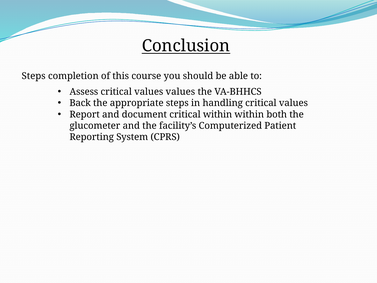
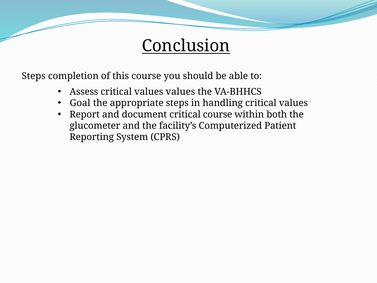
Back: Back -> Goal
critical within: within -> course
